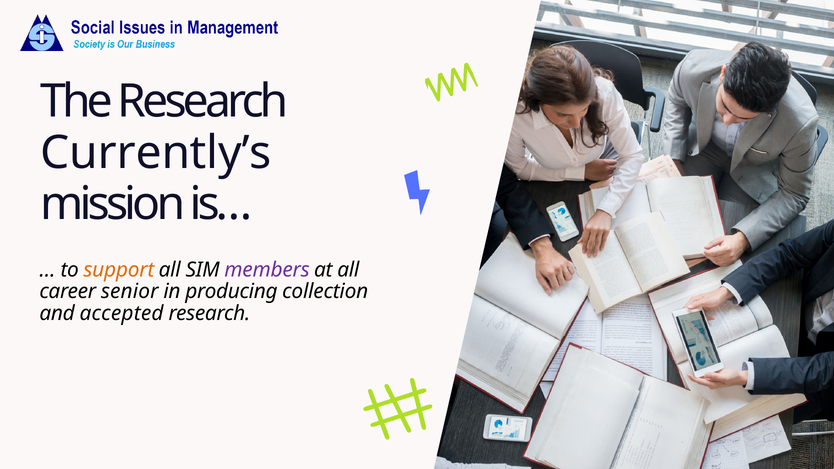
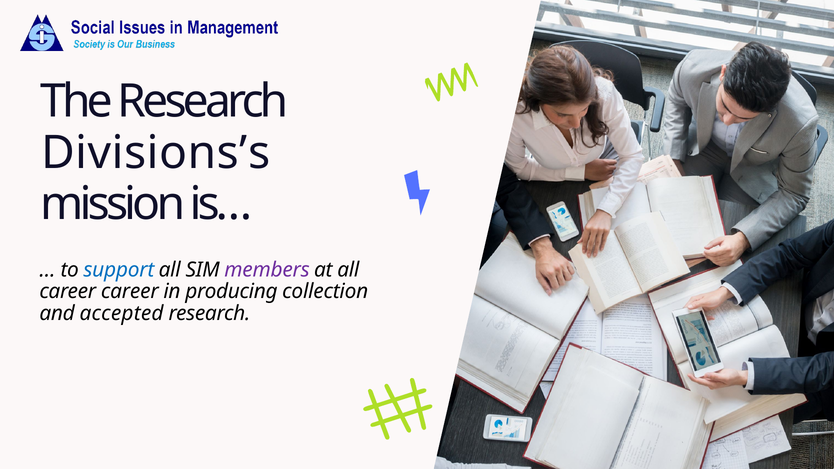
Currently’s: Currently’s -> Divisions’s
support colour: orange -> blue
career senior: senior -> career
